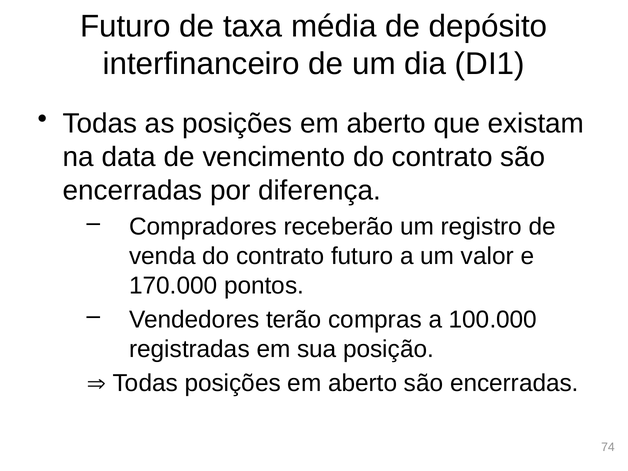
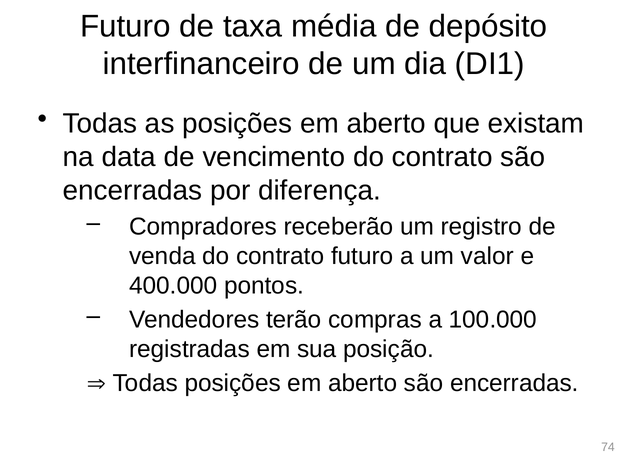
170.000: 170.000 -> 400.000
